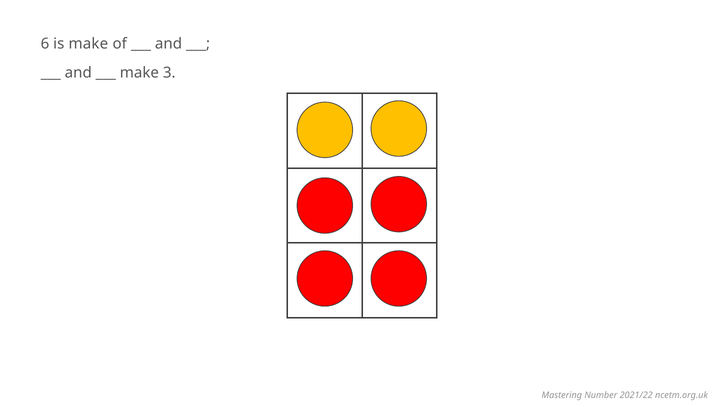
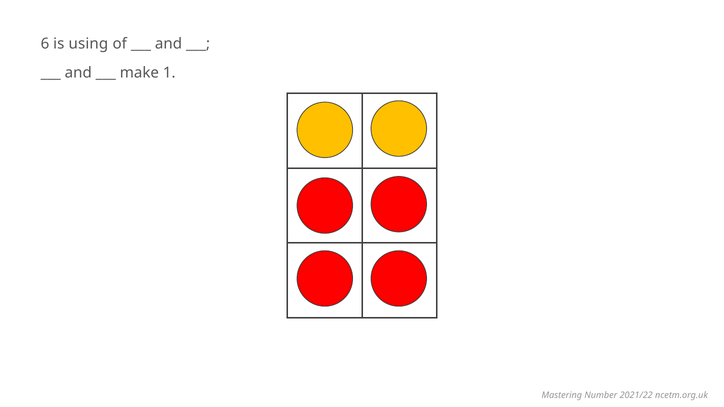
is make: make -> using
3: 3 -> 1
